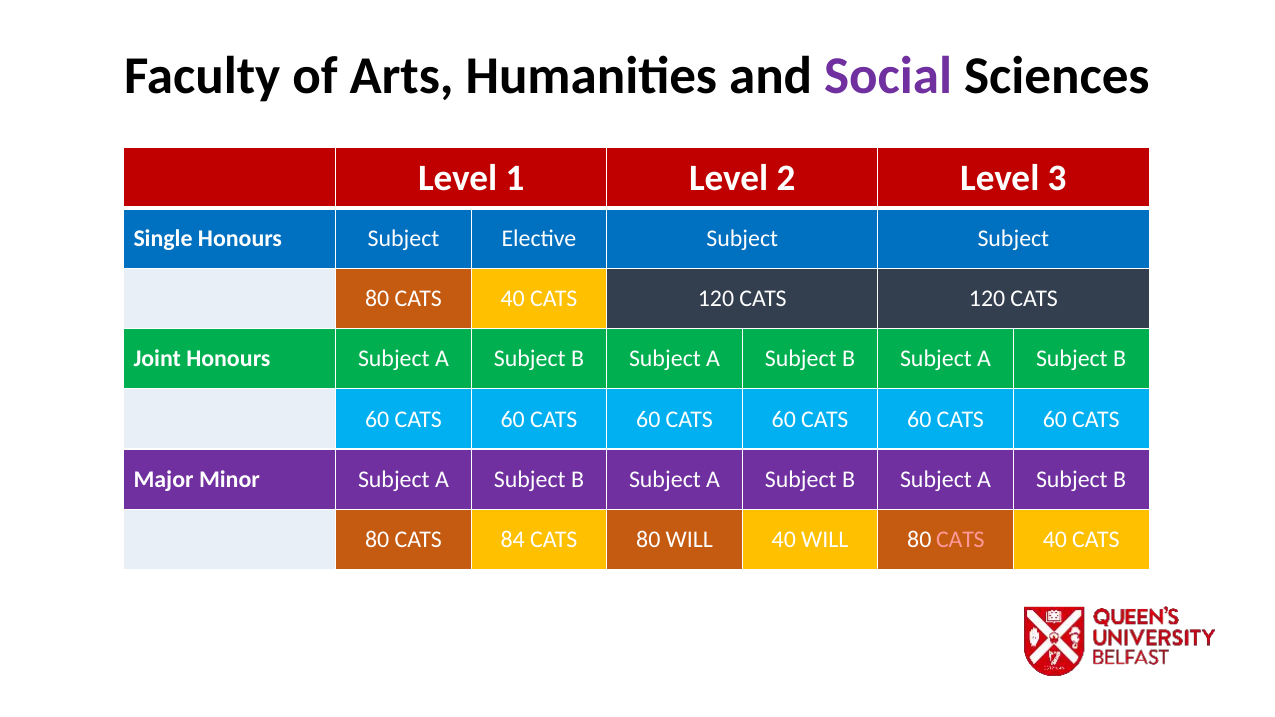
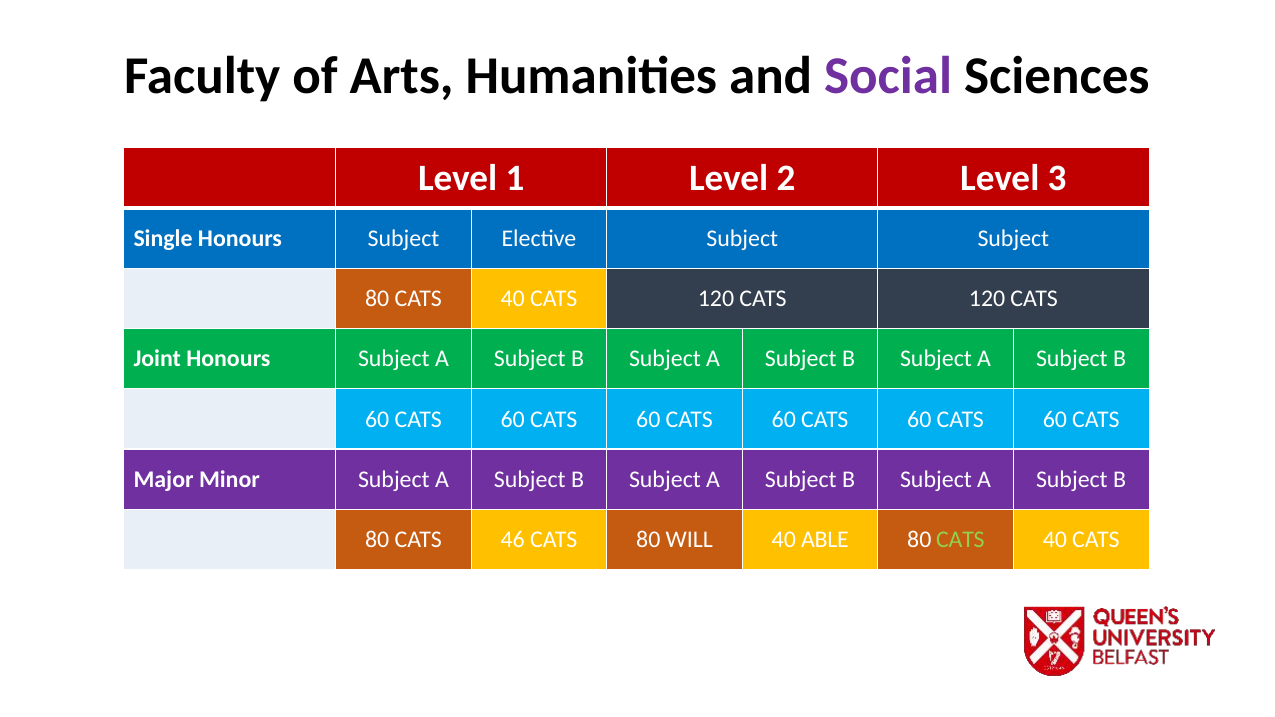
84: 84 -> 46
40 WILL: WILL -> ABLE
CATS at (960, 540) colour: pink -> light green
